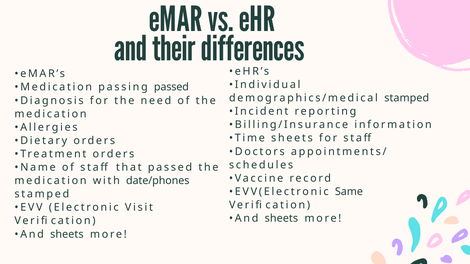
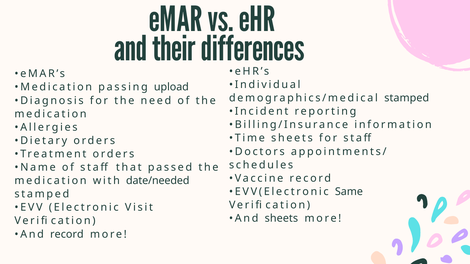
passing passed: passed -> upload
date/phones: date/phones -> date/needed
sheets at (67, 235): sheets -> record
